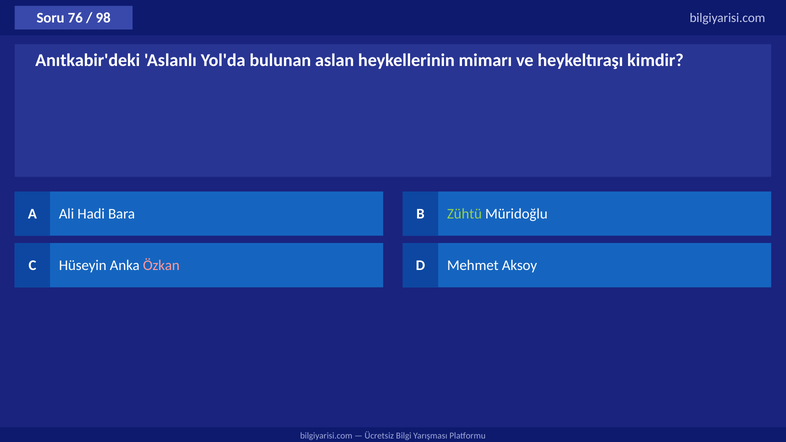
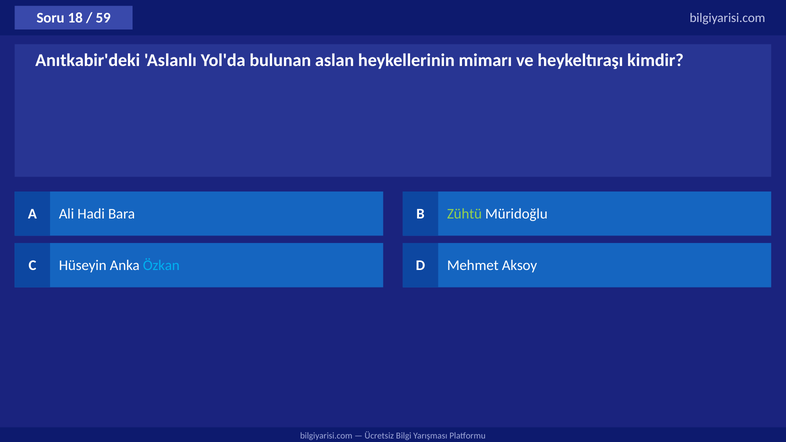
76: 76 -> 18
98: 98 -> 59
Özkan colour: pink -> light blue
